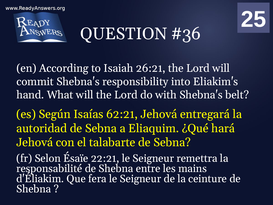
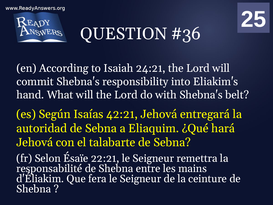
26:21: 26:21 -> 24:21
62:21: 62:21 -> 42:21
